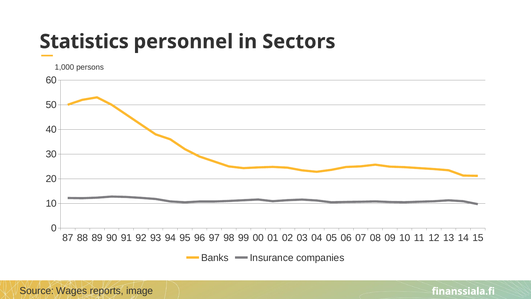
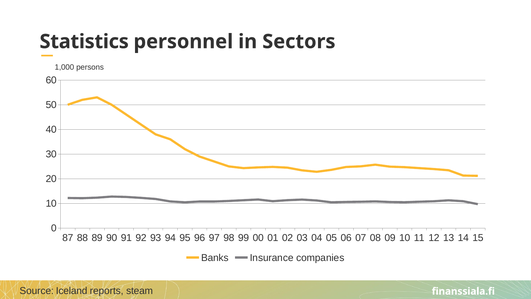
Wages: Wages -> Iceland
image: image -> steam
